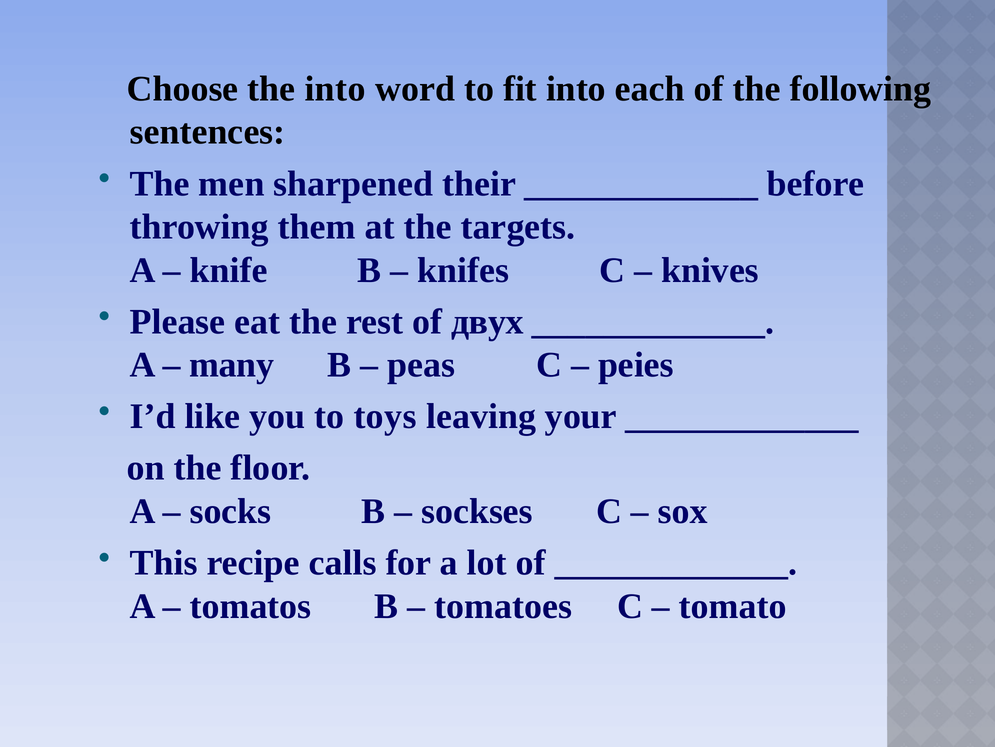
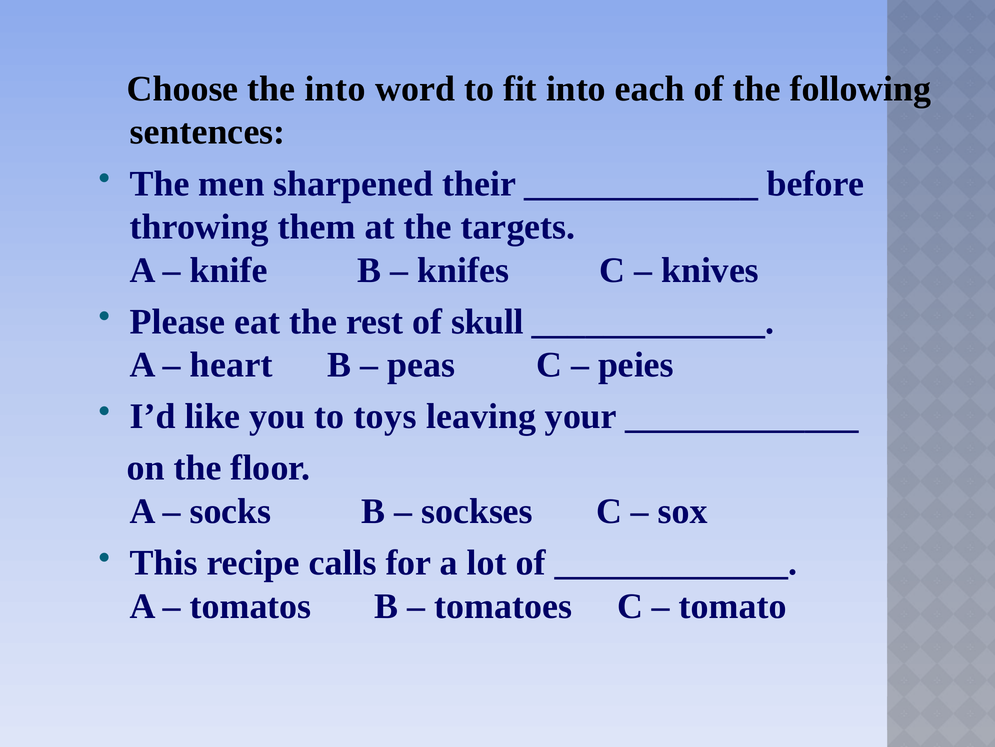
двух: двух -> skull
many: many -> heart
